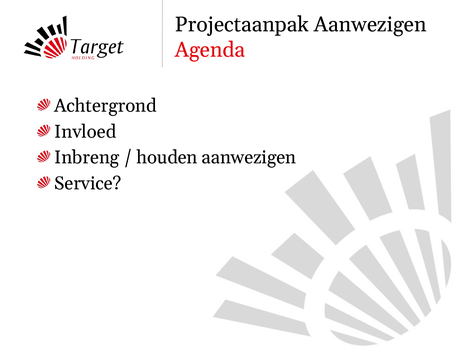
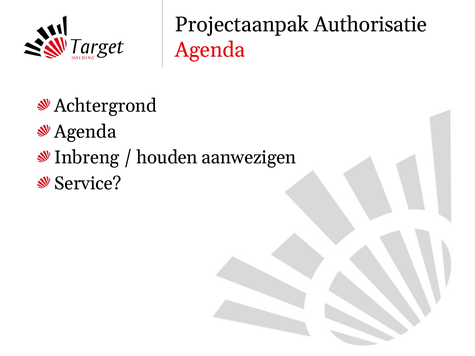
Projectaanpak Aanwezigen: Aanwezigen -> Authorisatie
Invloed at (85, 132): Invloed -> Agenda
